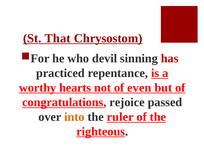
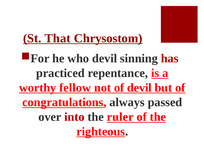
hearts: hearts -> fellow
of even: even -> devil
rejoice: rejoice -> always
into colour: orange -> red
